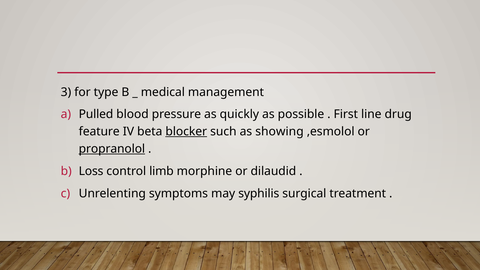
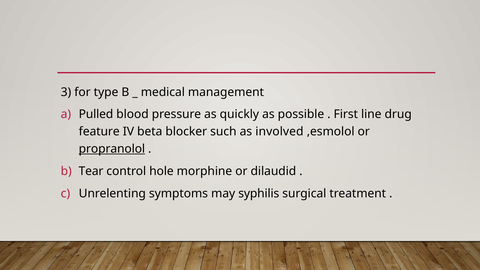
blocker underline: present -> none
showing: showing -> involved
Loss: Loss -> Tear
limb: limb -> hole
